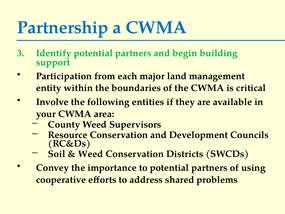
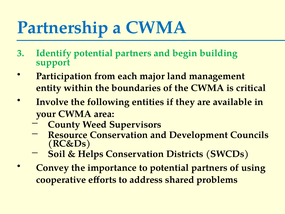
Weed at (91, 154): Weed -> Helps
